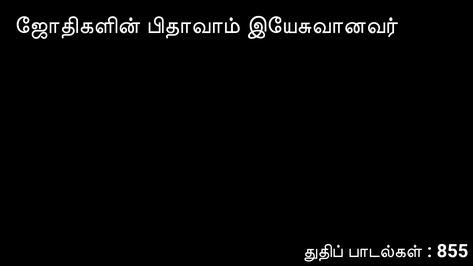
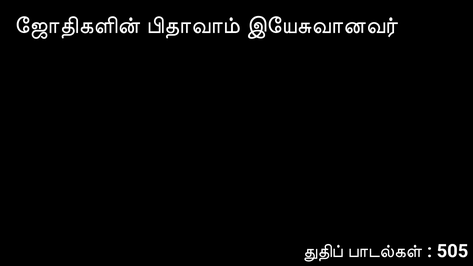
855: 855 -> 505
